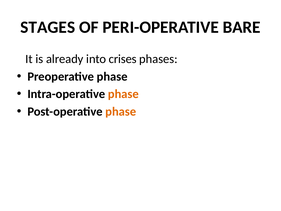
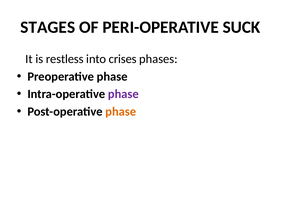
BARE: BARE -> SUCK
already: already -> restless
phase at (123, 94) colour: orange -> purple
